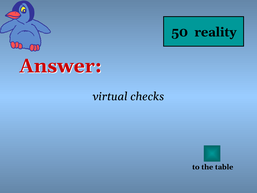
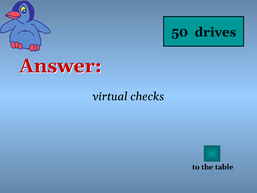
reality: reality -> drives
